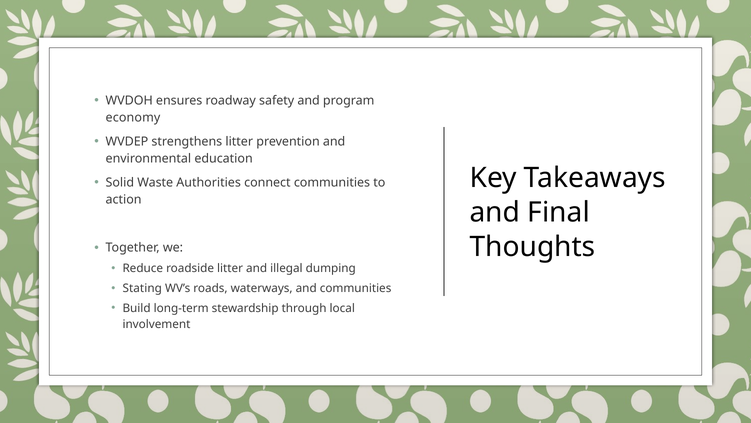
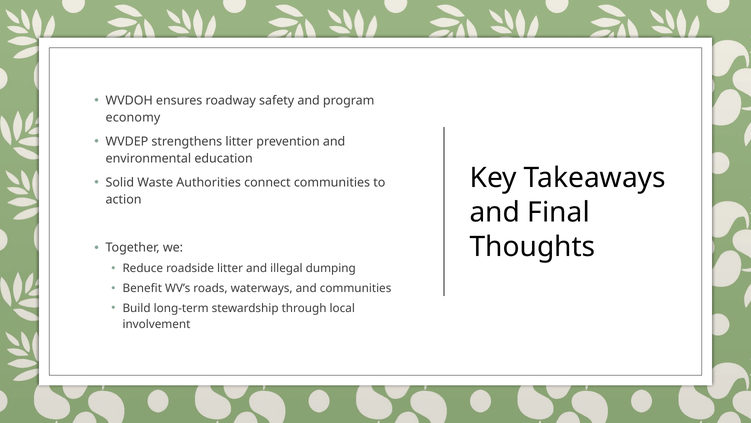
Stating: Stating -> Benefit
